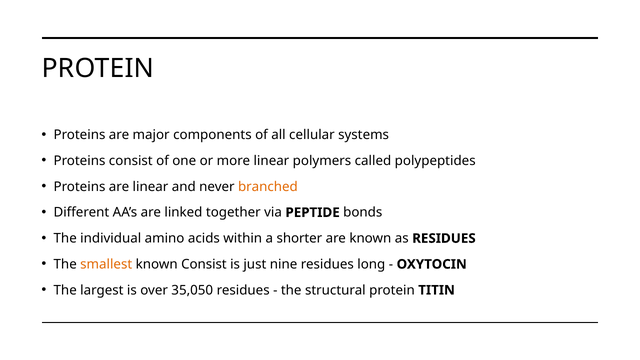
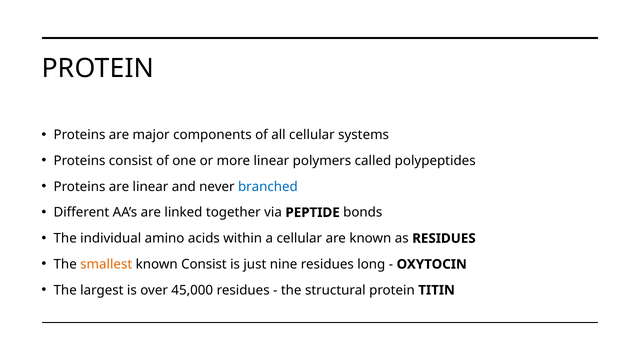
branched colour: orange -> blue
a shorter: shorter -> cellular
35,050: 35,050 -> 45,000
